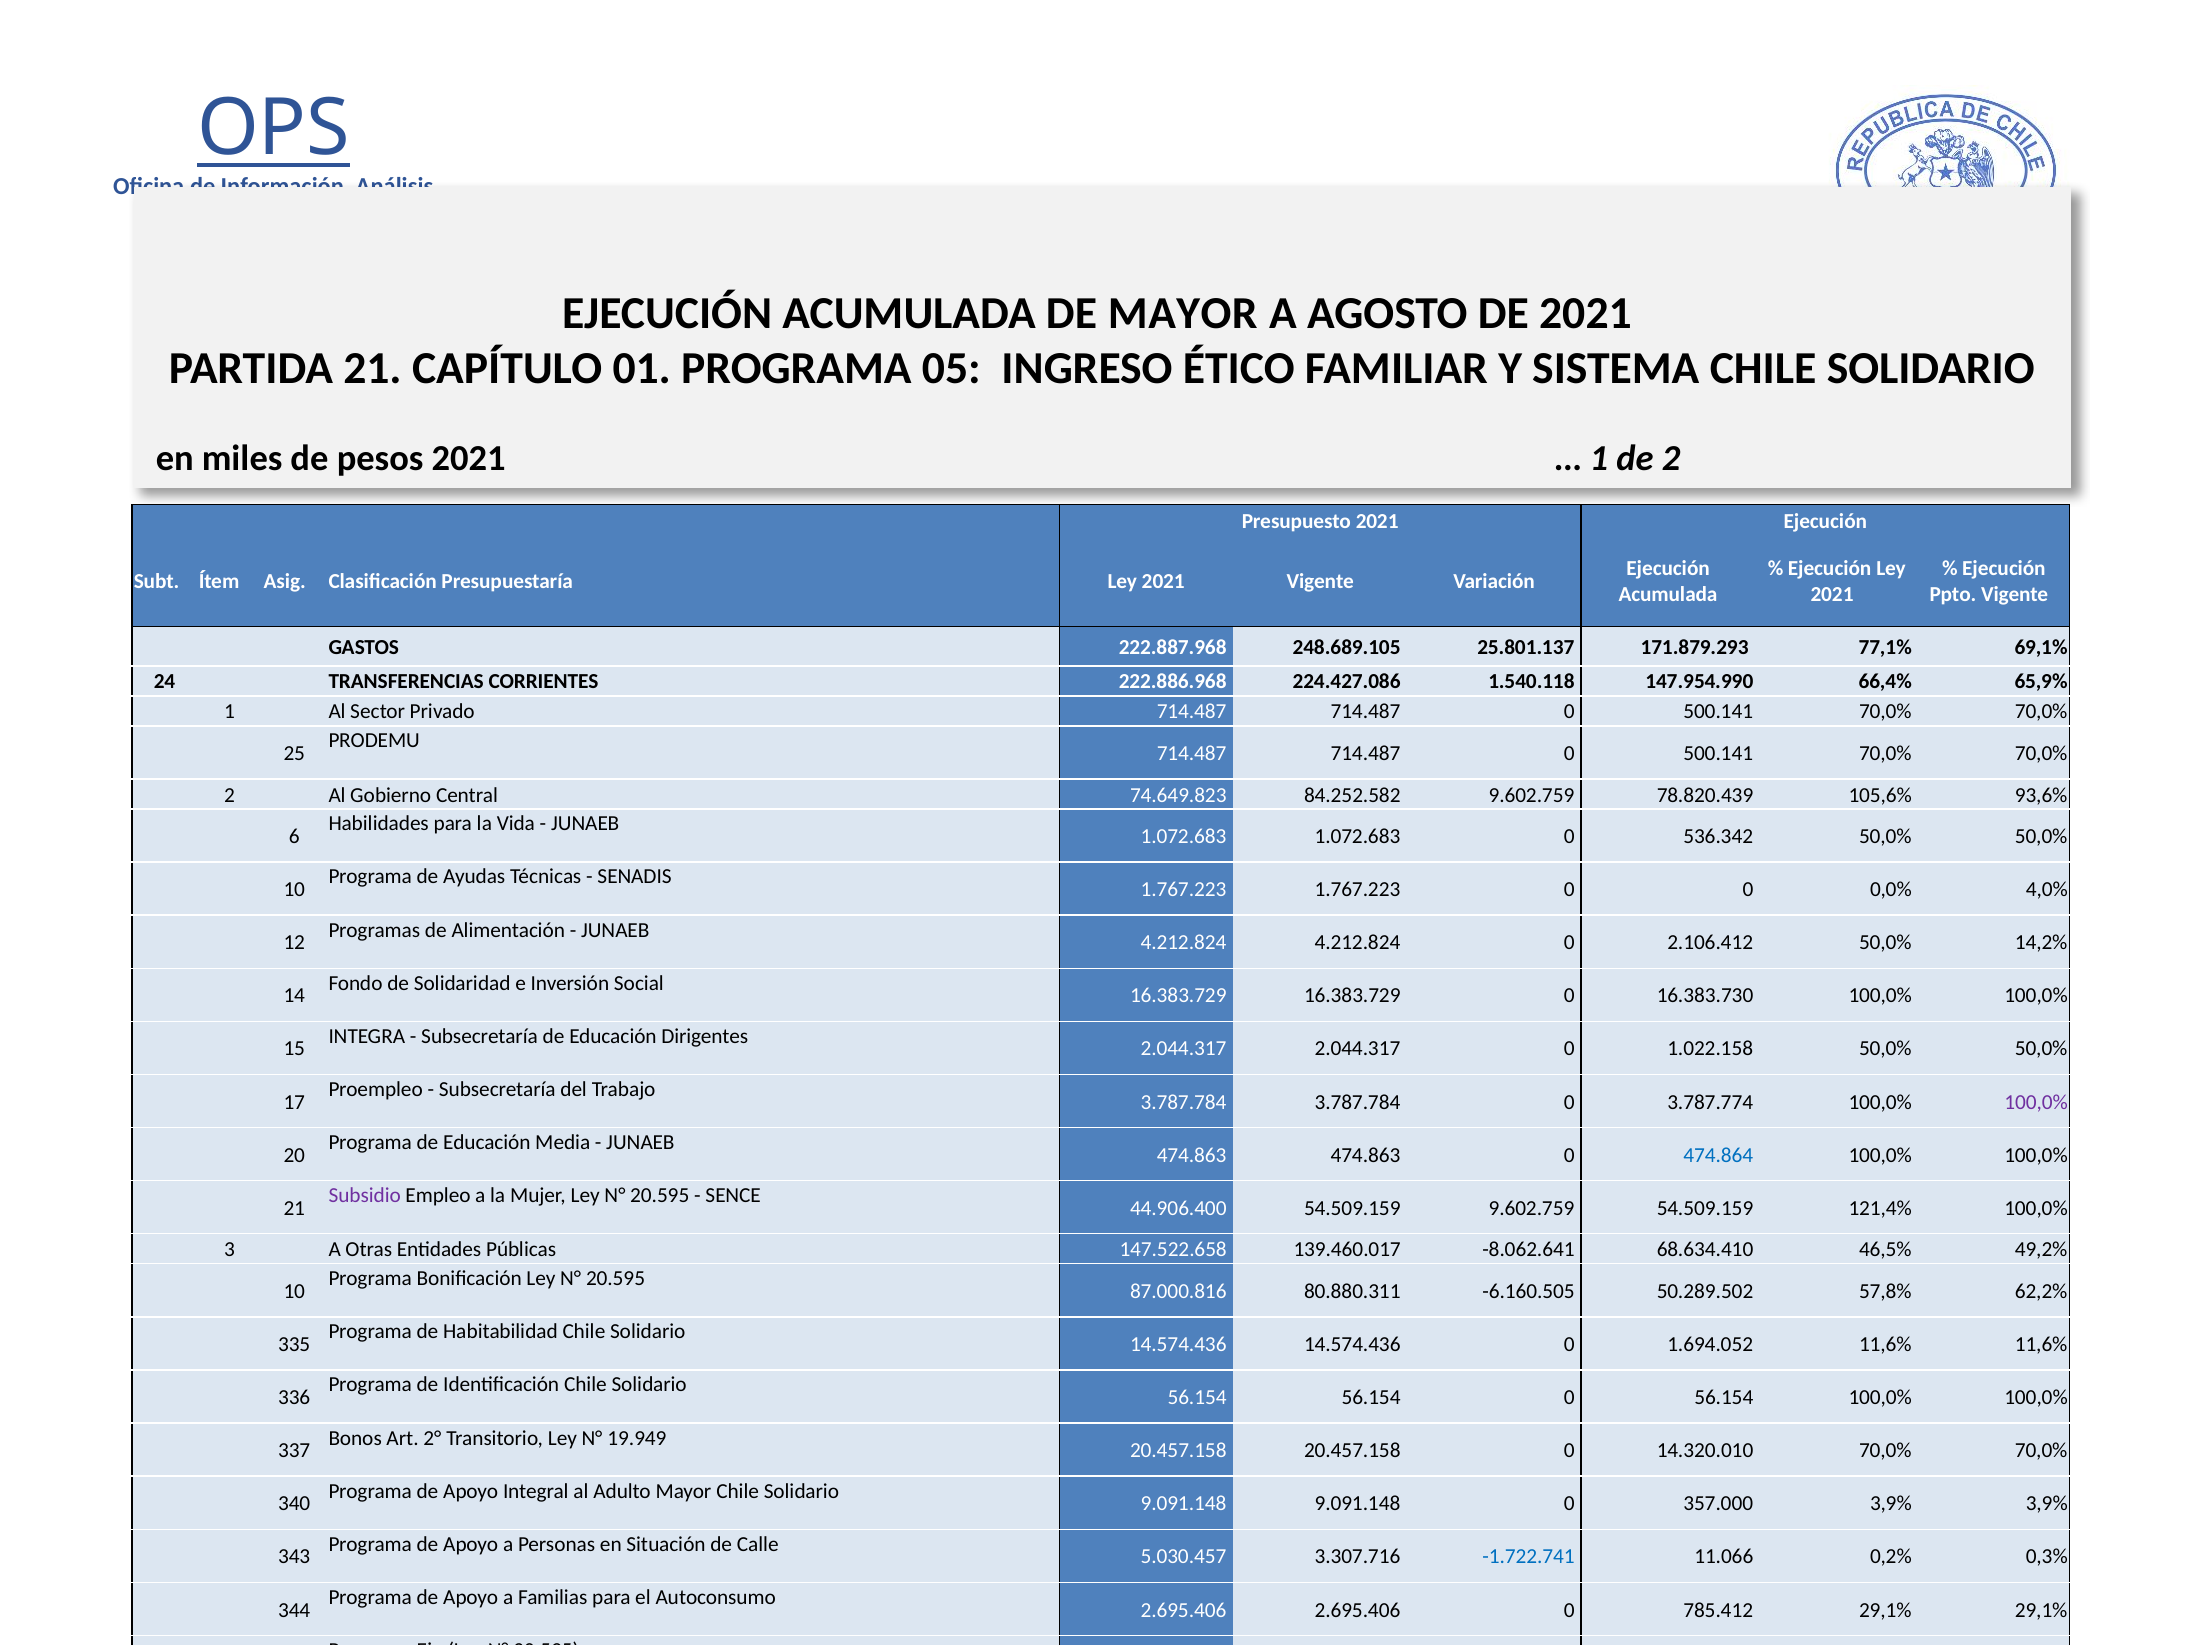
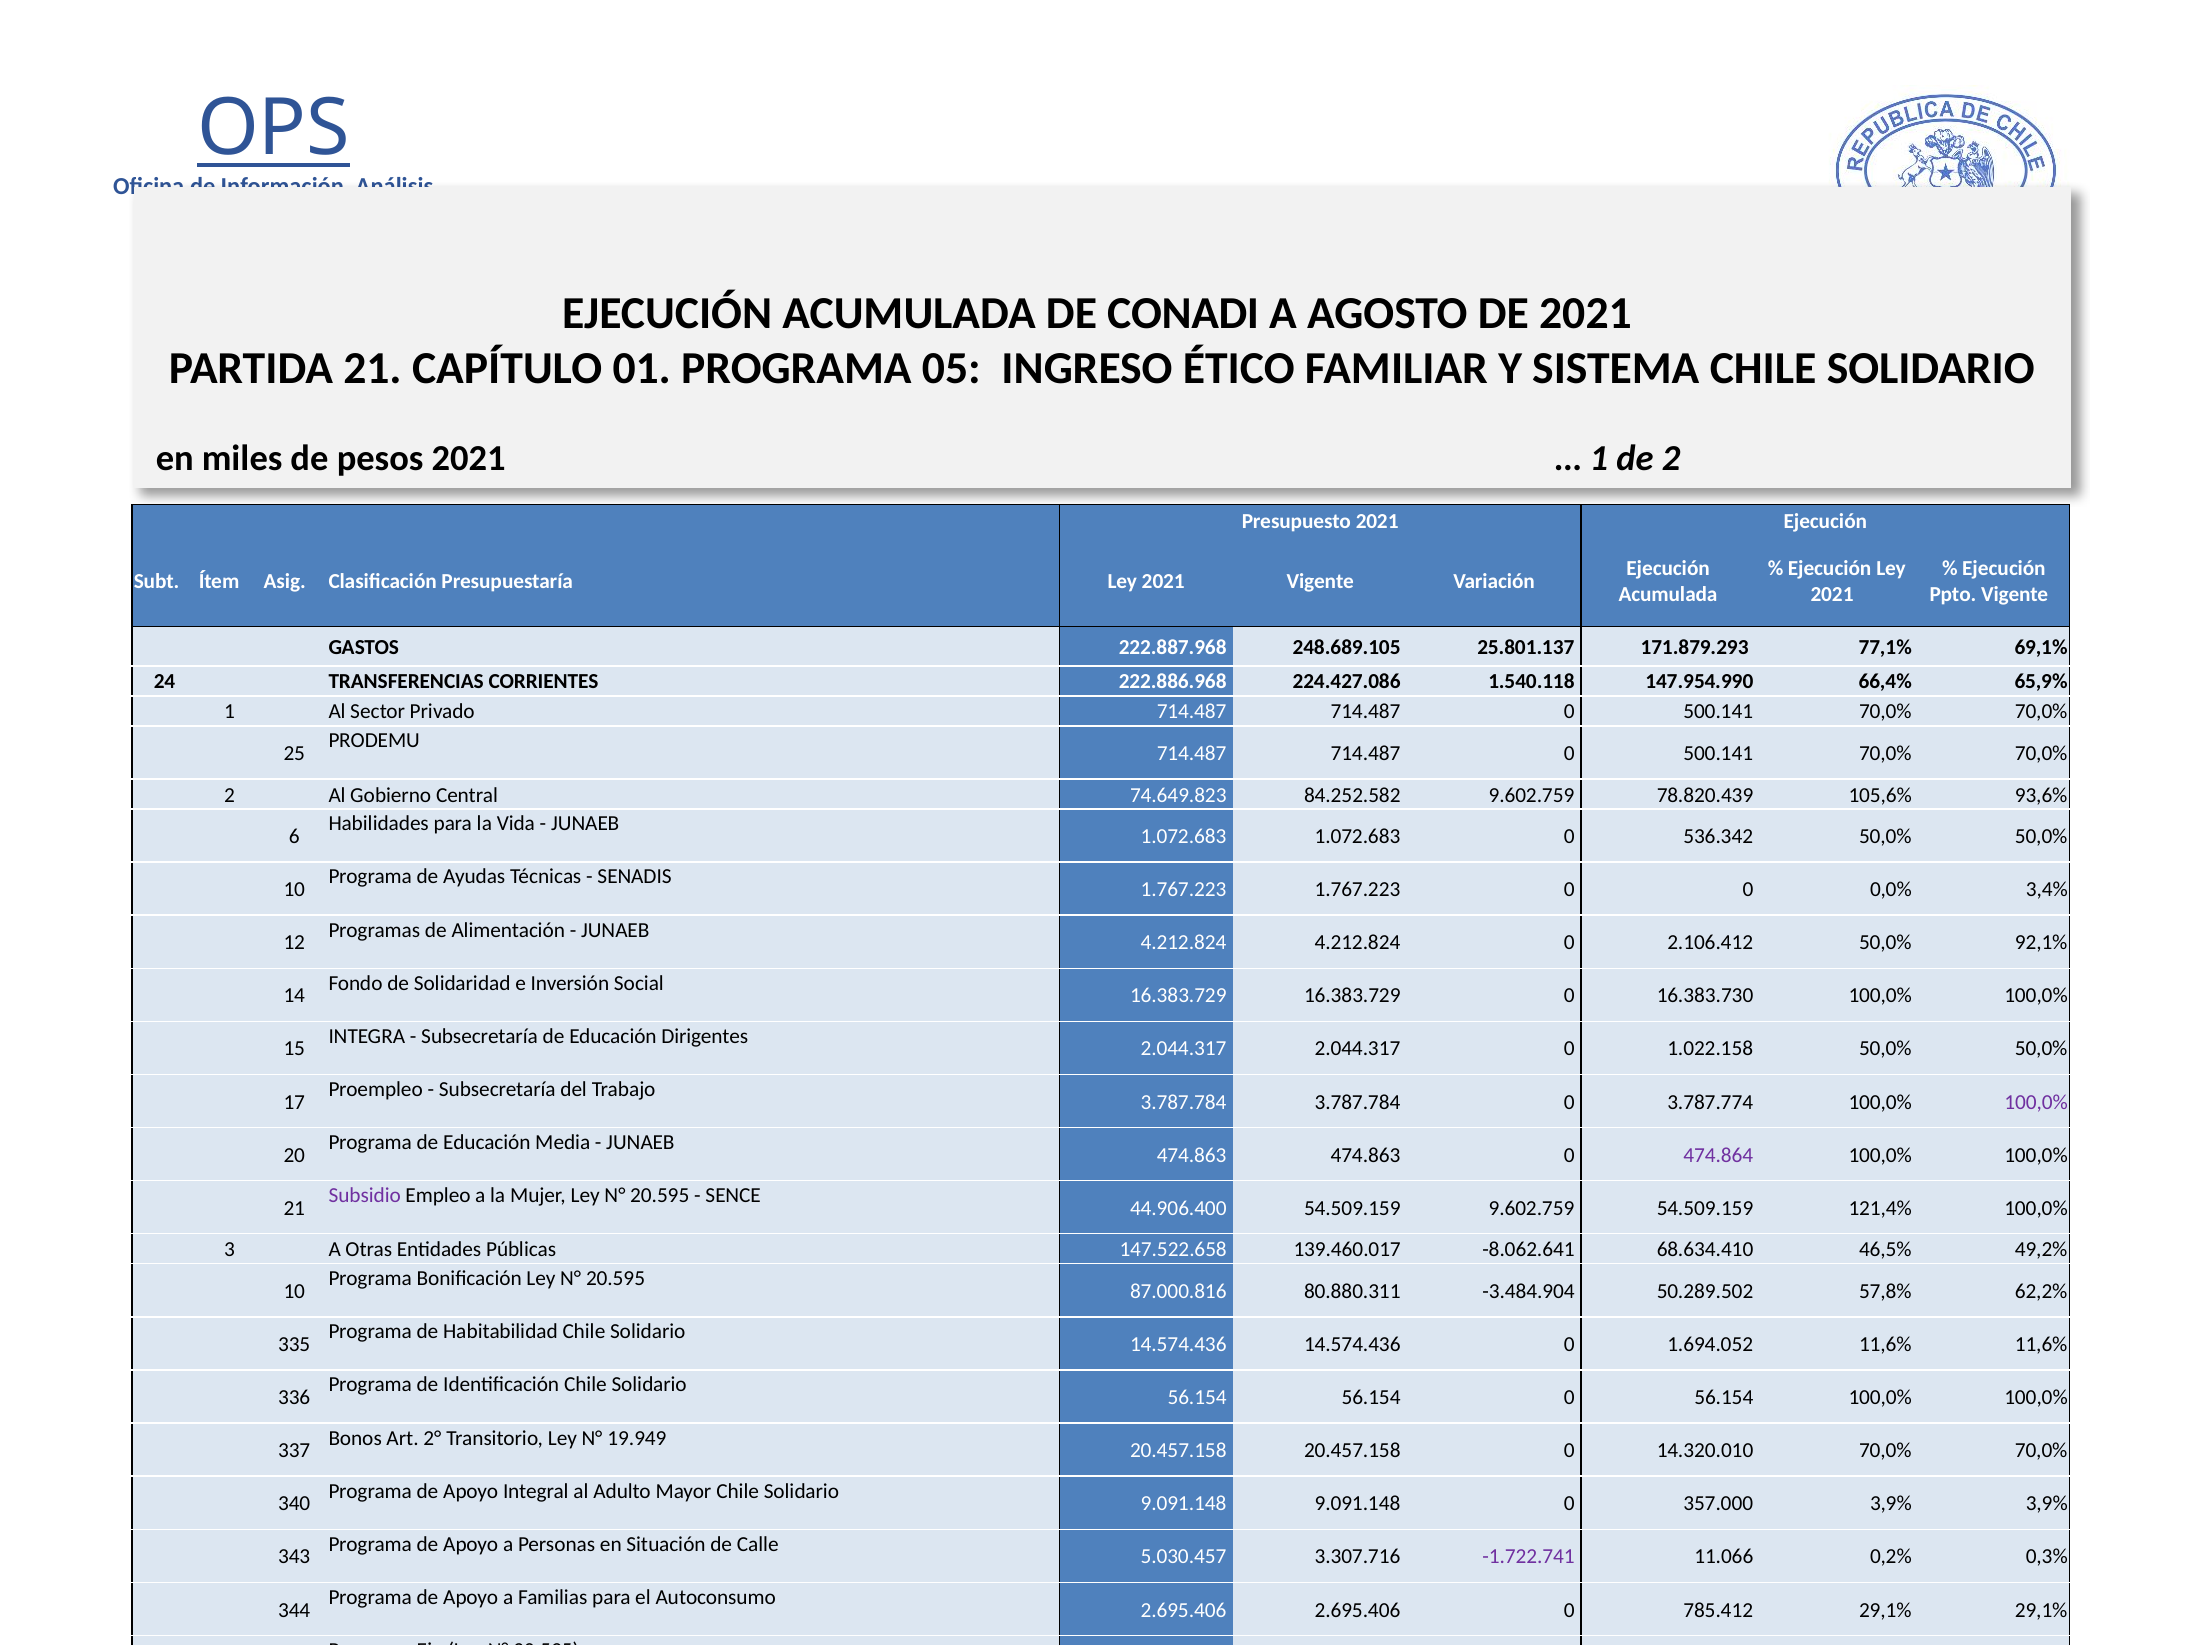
DE MAYOR: MAYOR -> CONADI
4,0%: 4,0% -> 3,4%
14,2%: 14,2% -> 92,1%
474.864 colour: blue -> purple
-6.160.505: -6.160.505 -> -3.484.904
-1.722.741 colour: blue -> purple
